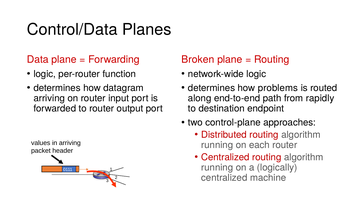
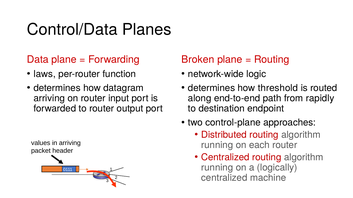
logic at (45, 74): logic -> laws
problems: problems -> threshold
